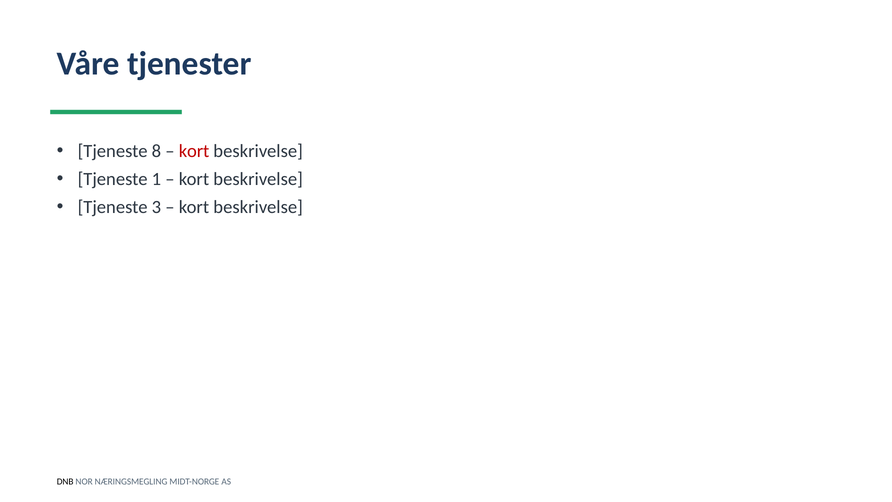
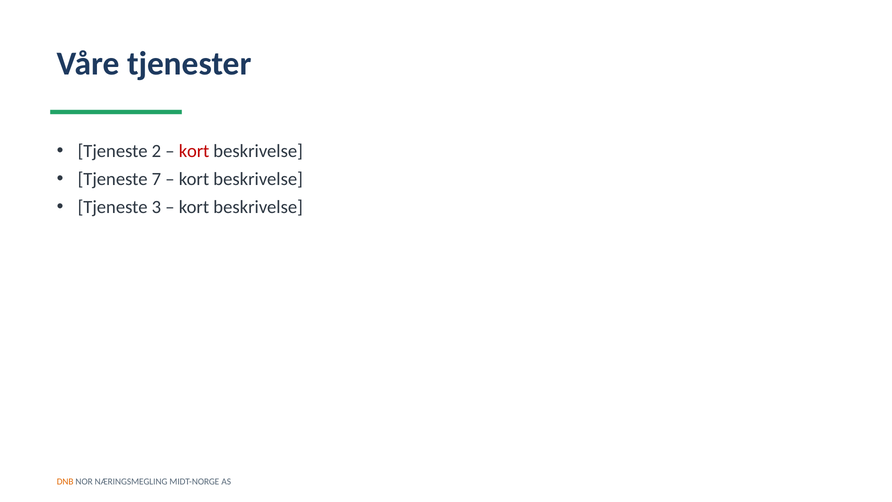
8: 8 -> 2
1: 1 -> 7
DNB colour: black -> orange
